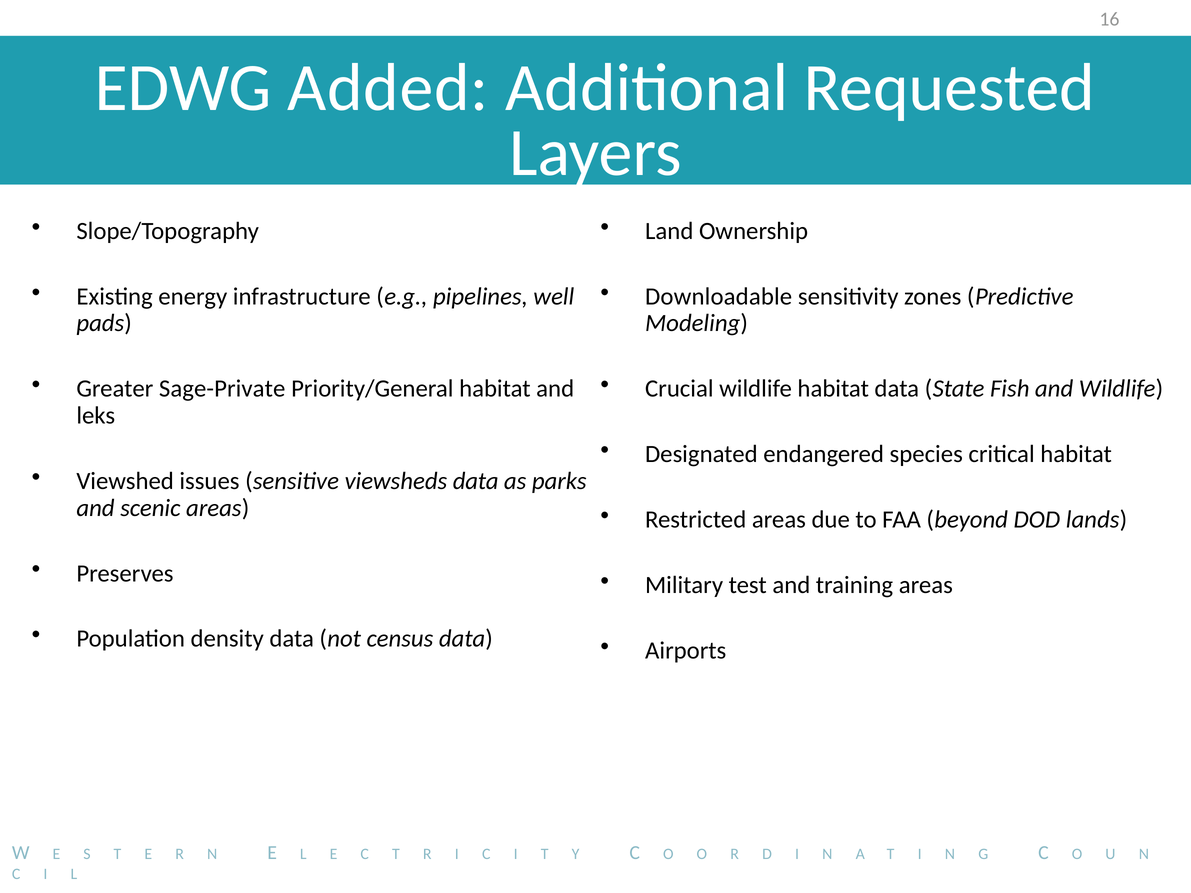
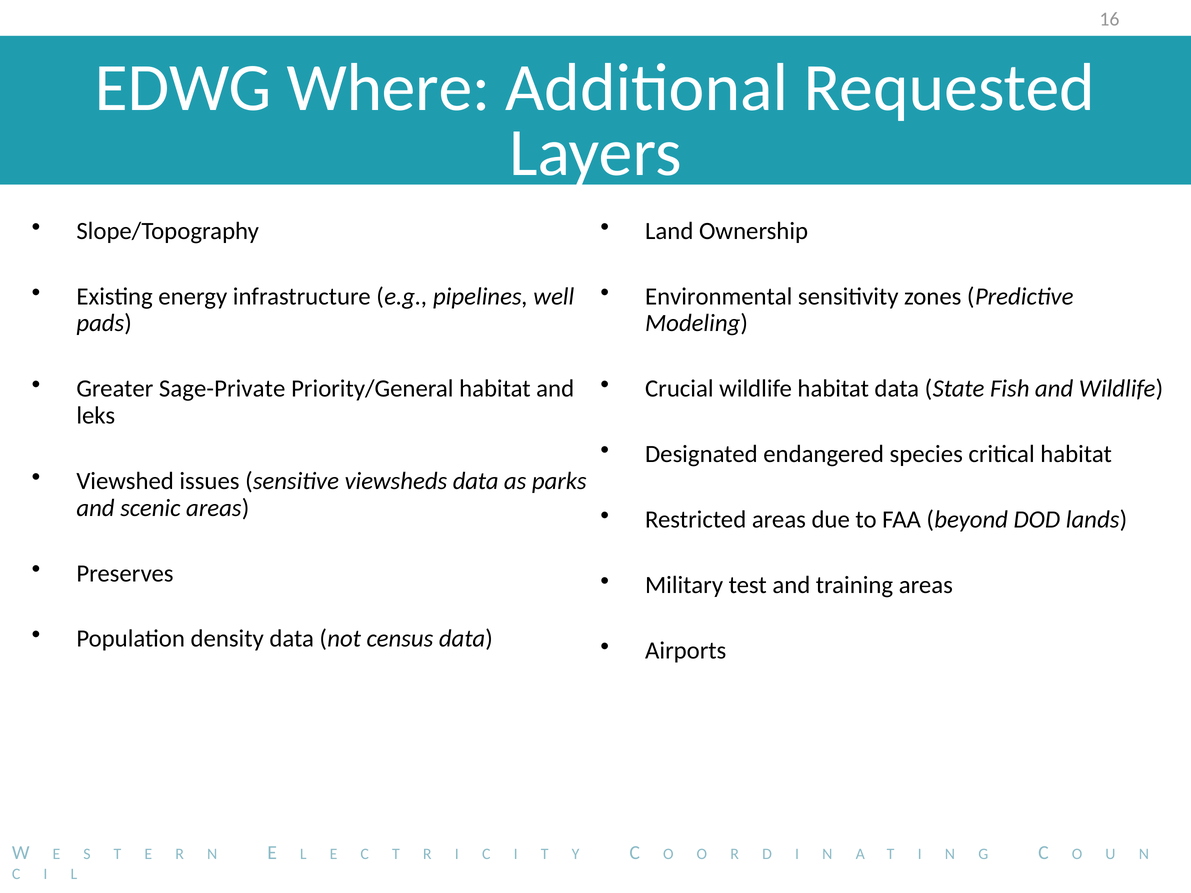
Added: Added -> Where
Downloadable: Downloadable -> Environmental
